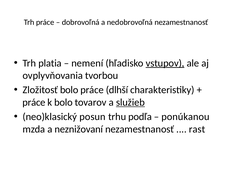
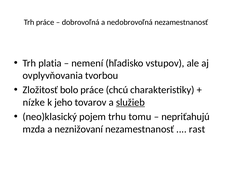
vstupov underline: present -> none
dlhší: dlhší -> chcú
práce at (34, 102): práce -> nízke
k bolo: bolo -> jeho
posun: posun -> pojem
podľa: podľa -> tomu
ponúkanou: ponúkanou -> nepriťahujú
